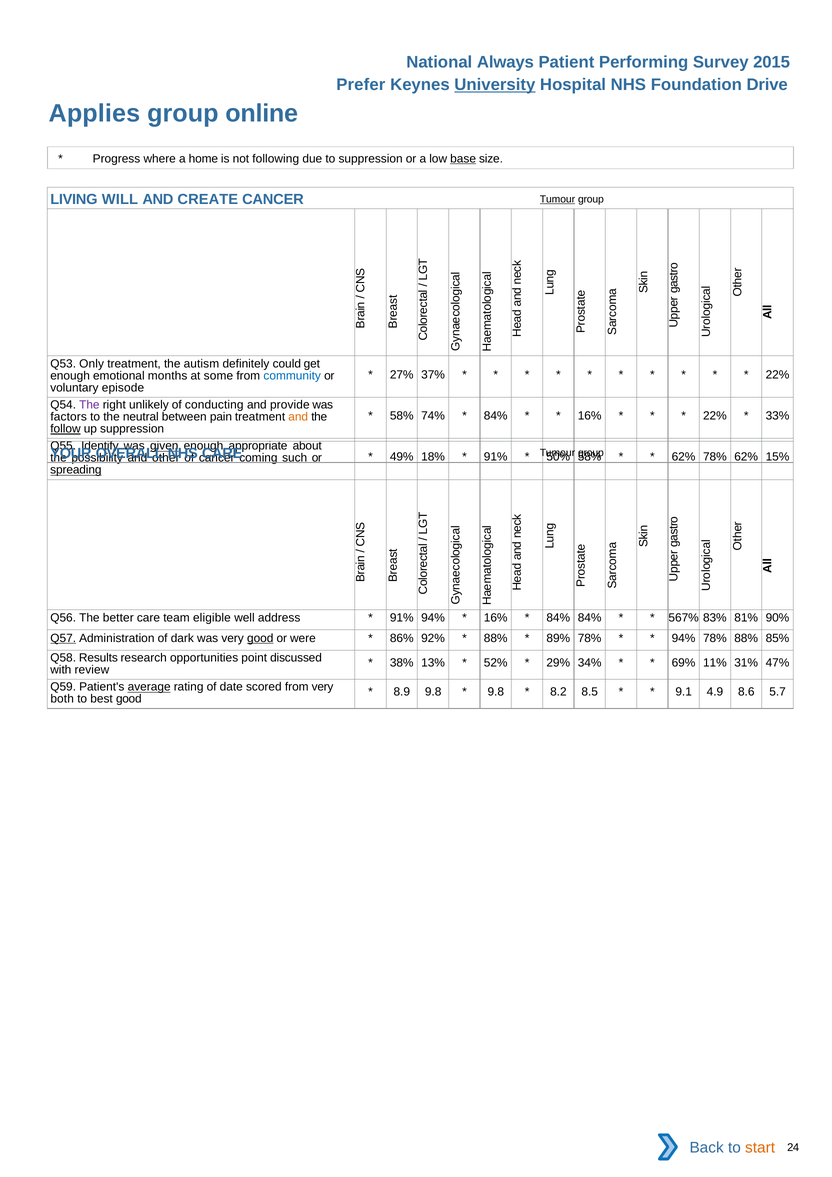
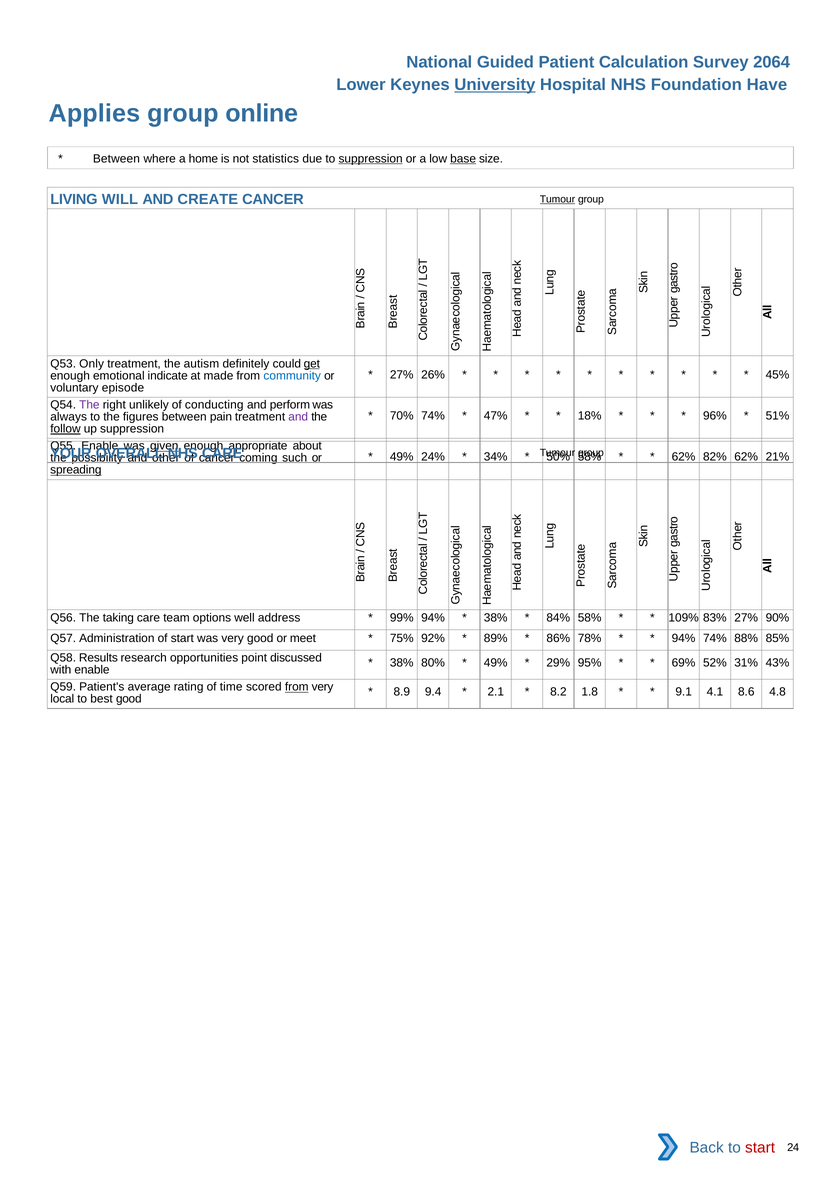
Always: Always -> Guided
Performing: Performing -> Calculation
2015: 2015 -> 2064
Prefer: Prefer -> Lower
Drive: Drive -> Have
Progress at (116, 159): Progress -> Between
following: following -> statistics
suppression at (371, 159) underline: none -> present
get underline: none -> present
37%: 37% -> 26%
22% at (777, 375): 22% -> 45%
months: months -> indicate
some: some -> made
provide: provide -> perform
58% at (402, 416): 58% -> 70%
84% at (496, 416): 84% -> 47%
16% at (590, 416): 16% -> 18%
22% at (715, 416): 22% -> 96%
33%: 33% -> 51%
factors: factors -> always
neutral: neutral -> figures
and at (298, 417) colour: orange -> purple
Identify at (100, 446): Identify -> Enable
18%: 18% -> 24%
91% at (496, 457): 91% -> 34%
62% 78%: 78% -> 82%
15%: 15% -> 21%
better: better -> taking
eligible: eligible -> options
91% at (402, 618): 91% -> 99%
16% at (496, 618): 16% -> 38%
84% 84%: 84% -> 58%
567%: 567% -> 109%
83% 81%: 81% -> 27%
Q57 underline: present -> none
of dark: dark -> start
good at (260, 638) underline: present -> none
were: were -> meet
86%: 86% -> 75%
88% at (496, 638): 88% -> 89%
89%: 89% -> 86%
94% 78%: 78% -> 74%
13%: 13% -> 80%
52% at (496, 663): 52% -> 49%
34%: 34% -> 95%
11%: 11% -> 52%
47%: 47% -> 43%
with review: review -> enable
average underline: present -> none
date: date -> time
from at (297, 687) underline: none -> present
8.9 9.8: 9.8 -> 9.4
9.8 at (496, 692): 9.8 -> 2.1
8.5: 8.5 -> 1.8
4.9: 4.9 -> 4.1
5.7: 5.7 -> 4.8
both: both -> local
start at (760, 1148) colour: orange -> red
